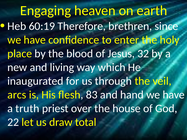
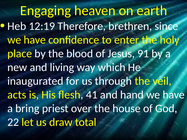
60:19: 60:19 -> 12:19
32: 32 -> 91
arcs: arcs -> acts
83: 83 -> 41
truth: truth -> bring
